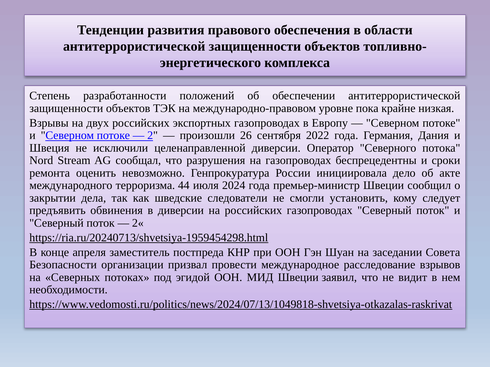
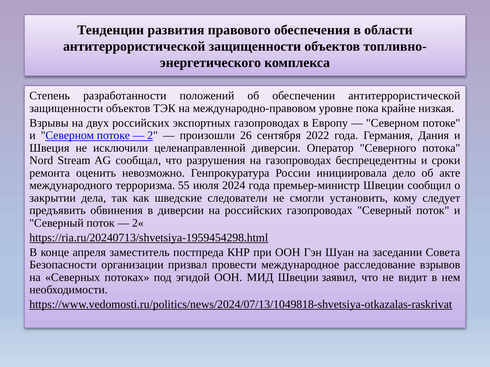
44: 44 -> 55
